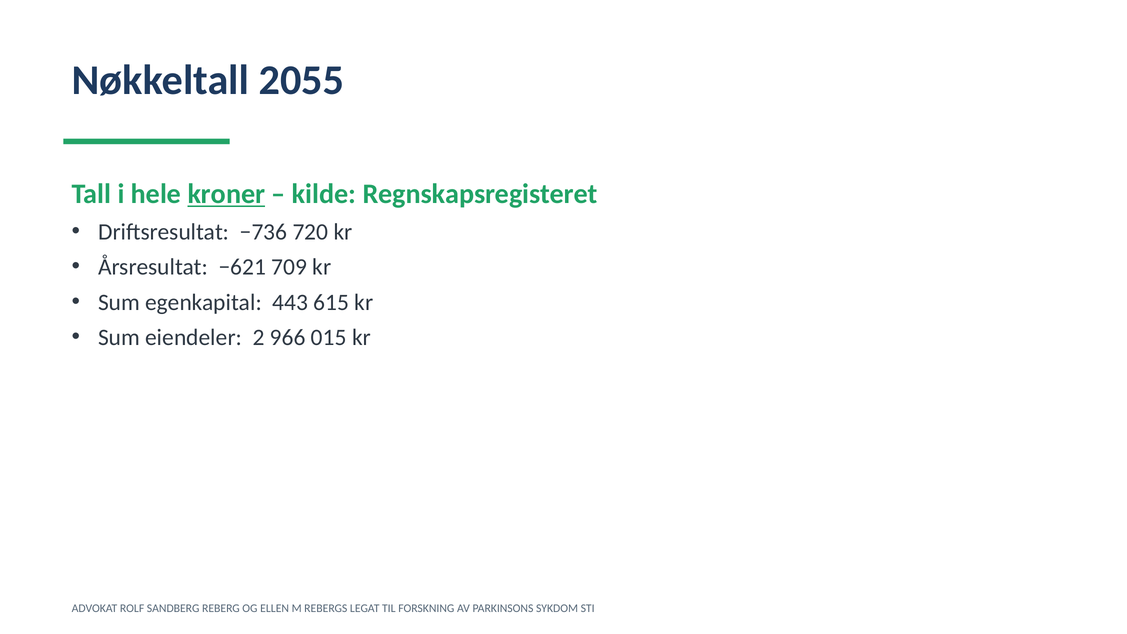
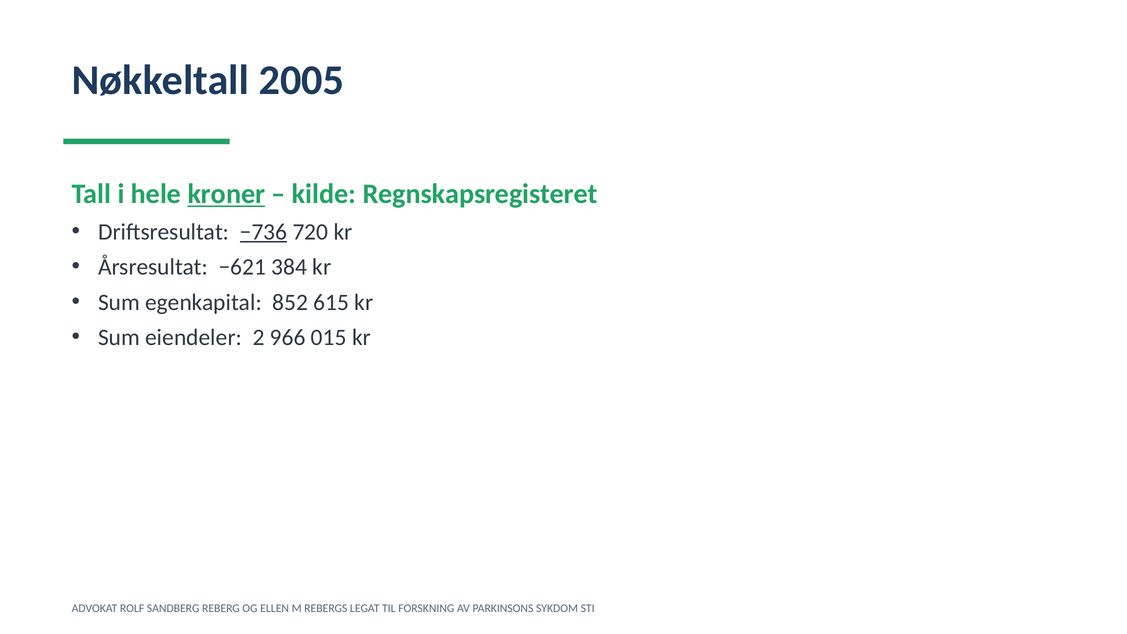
2055: 2055 -> 2005
−736 underline: none -> present
709: 709 -> 384
443: 443 -> 852
